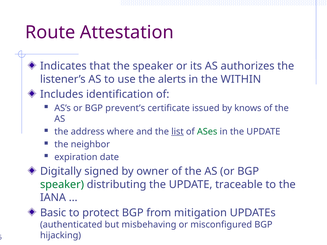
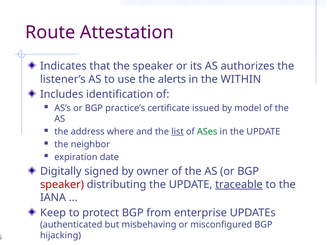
prevent’s: prevent’s -> practice’s
knows: knows -> model
speaker at (62, 185) colour: green -> red
traceable underline: none -> present
Basic: Basic -> Keep
mitigation: mitigation -> enterprise
